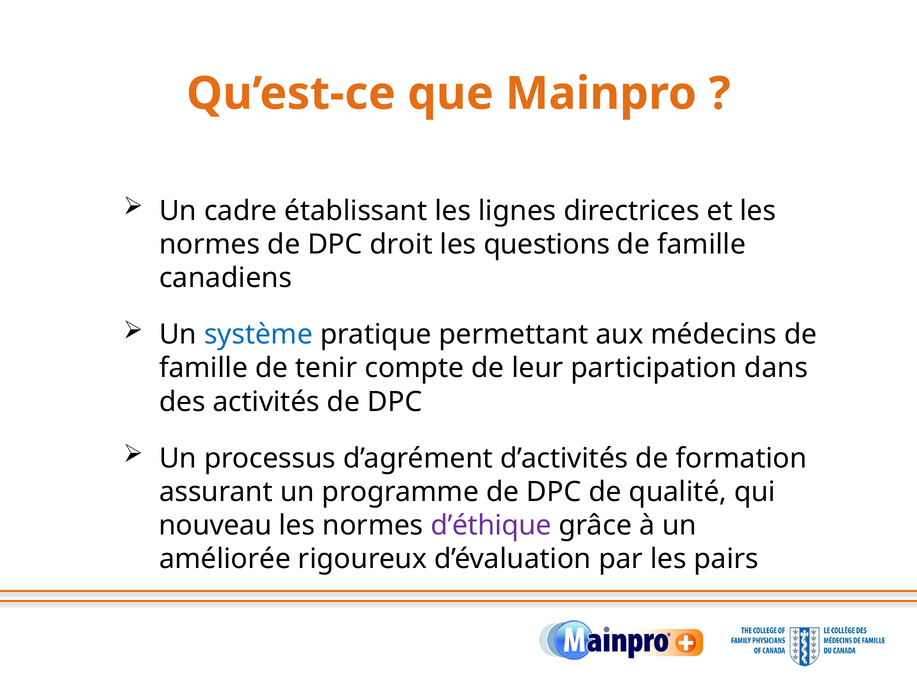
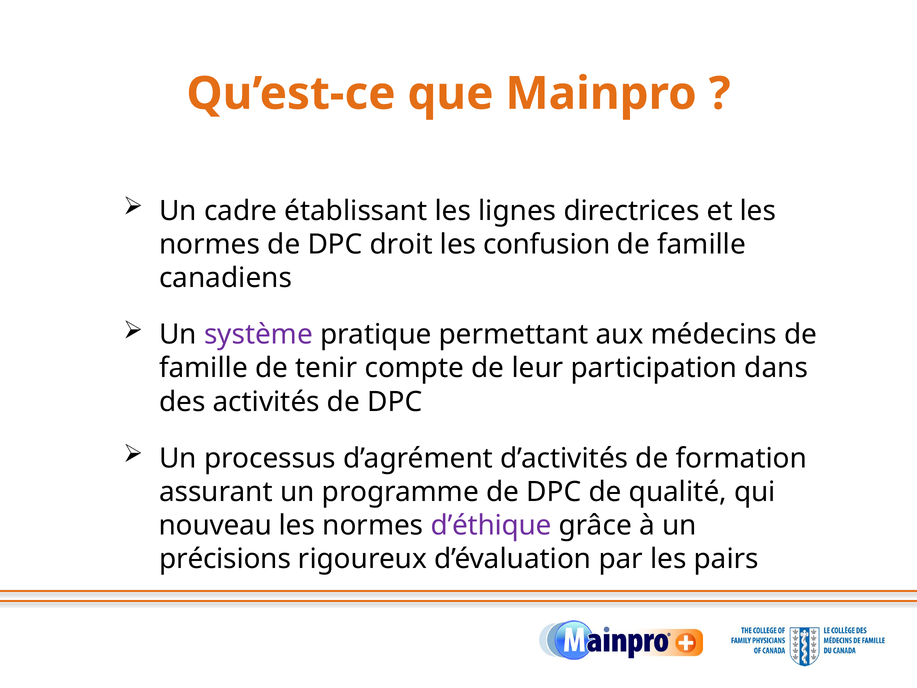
questions: questions -> confusion
système colour: blue -> purple
améliorée: améliorée -> précisions
